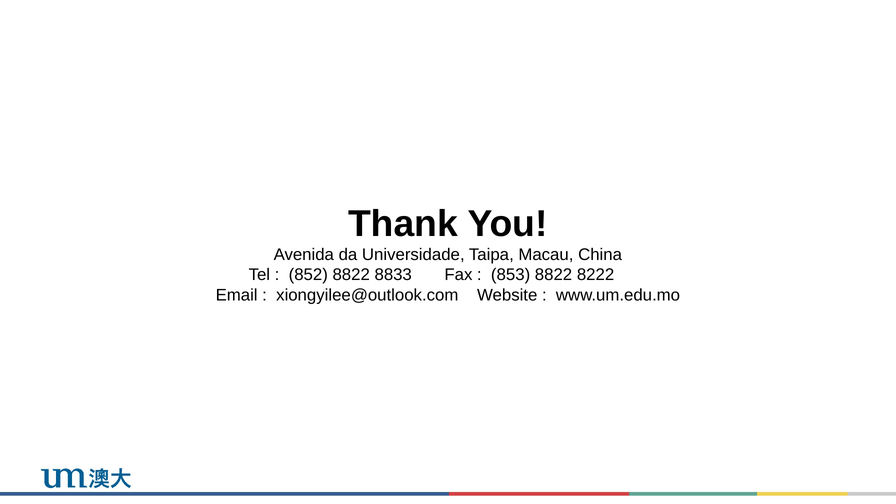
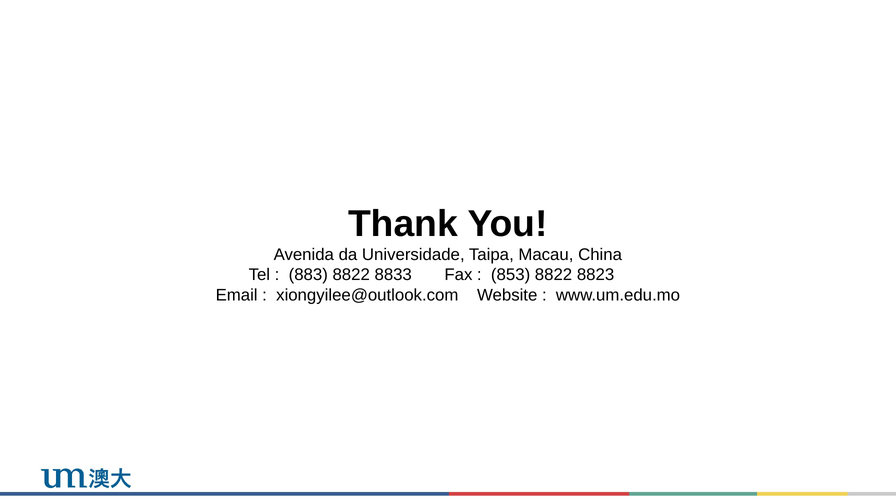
852: 852 -> 883
8222: 8222 -> 8823
